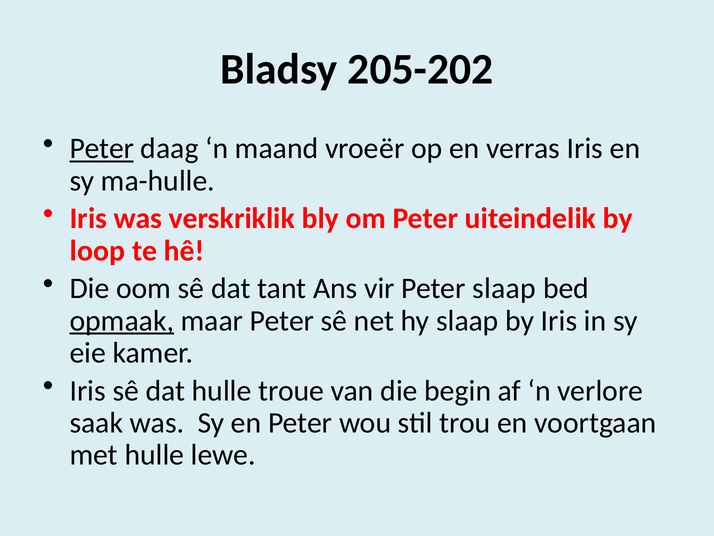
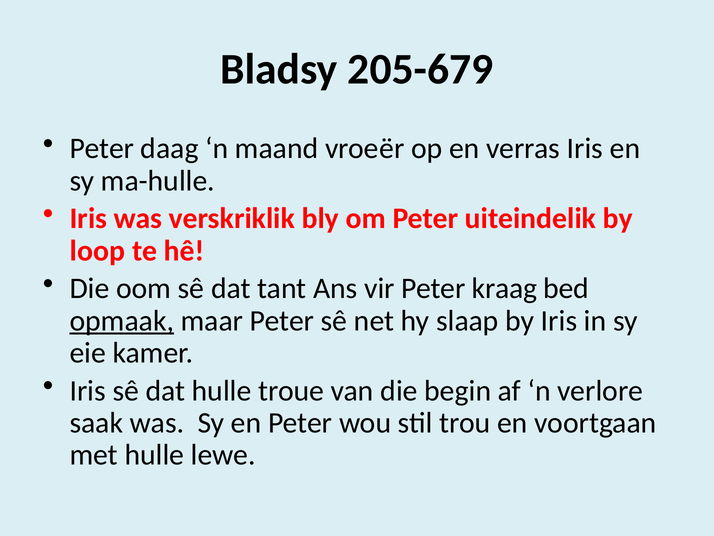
205-202: 205-202 -> 205-679
Peter at (102, 148) underline: present -> none
Peter slaap: slaap -> kraag
